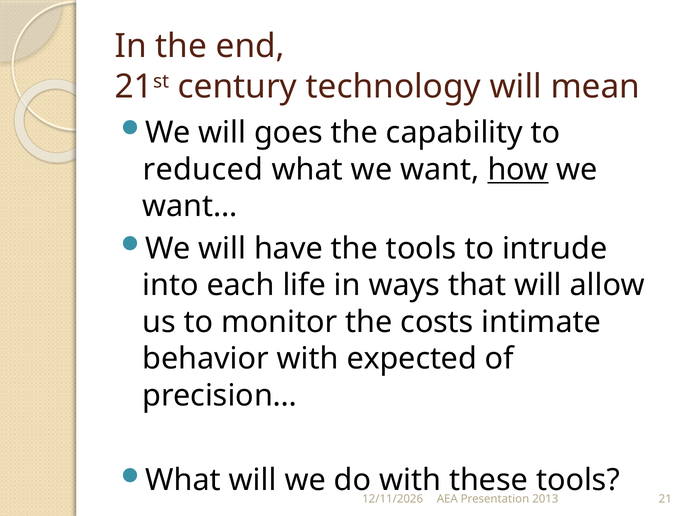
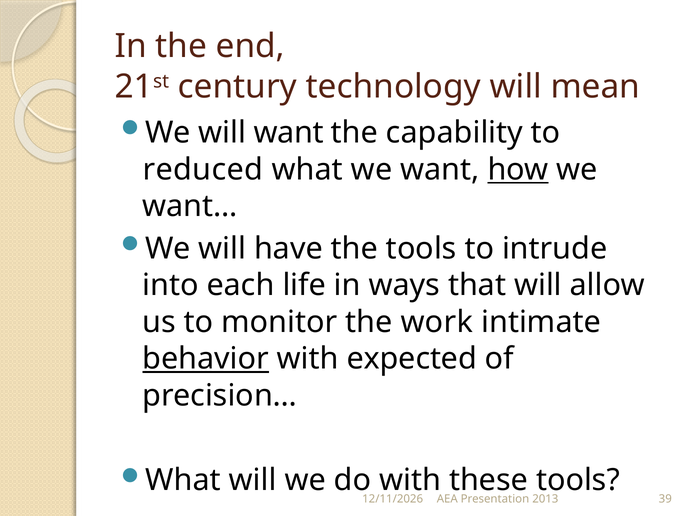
will goes: goes -> want
costs: costs -> work
behavior underline: none -> present
21: 21 -> 39
